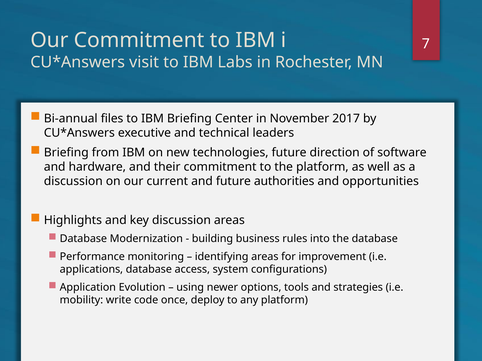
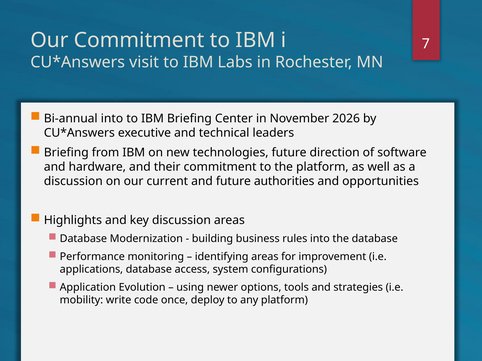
Bi-annual files: files -> into
2017: 2017 -> 2026
